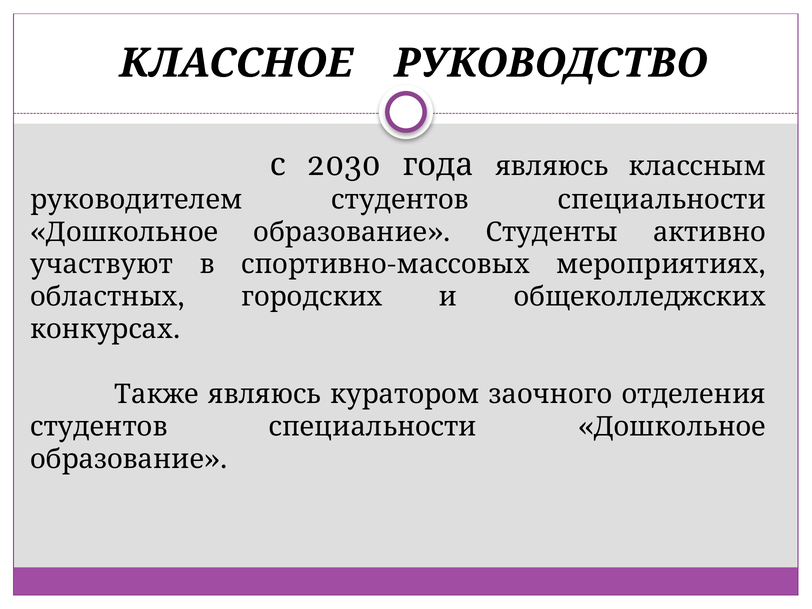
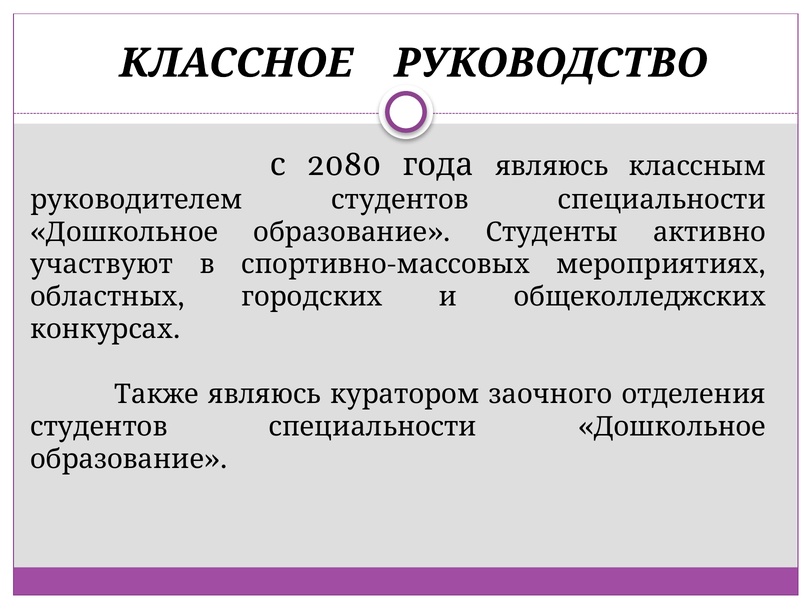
2030: 2030 -> 2080
